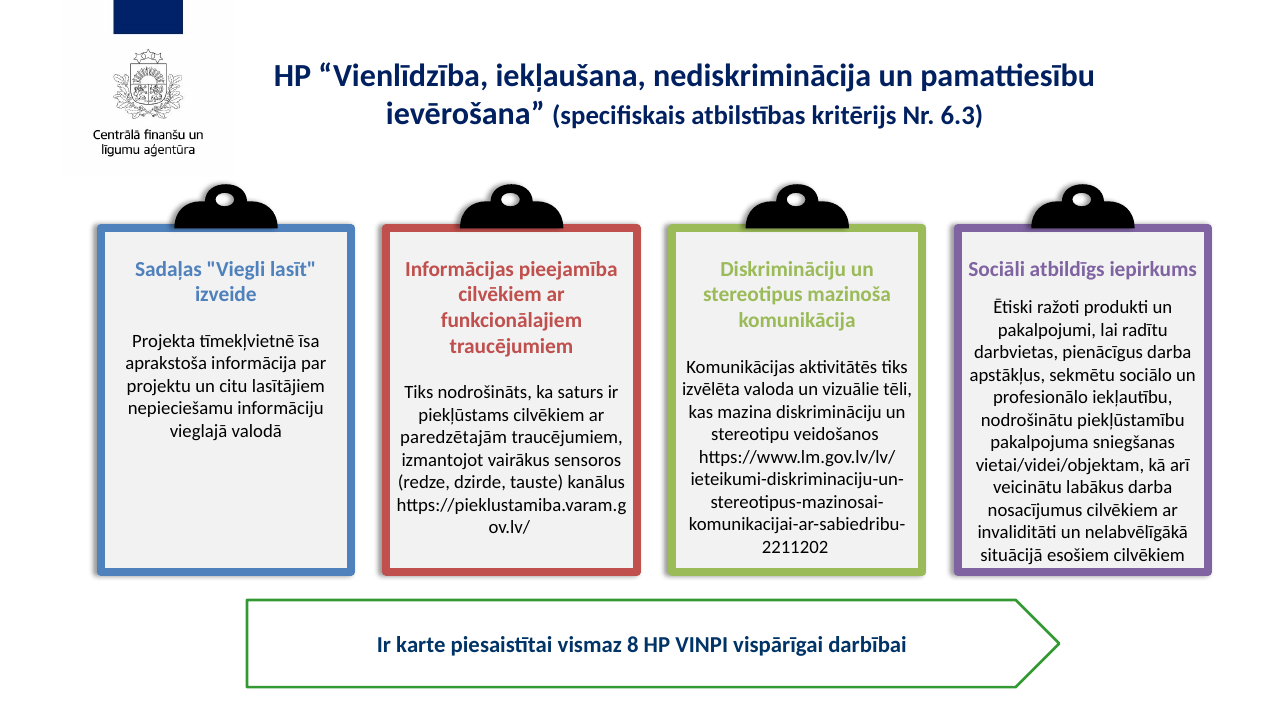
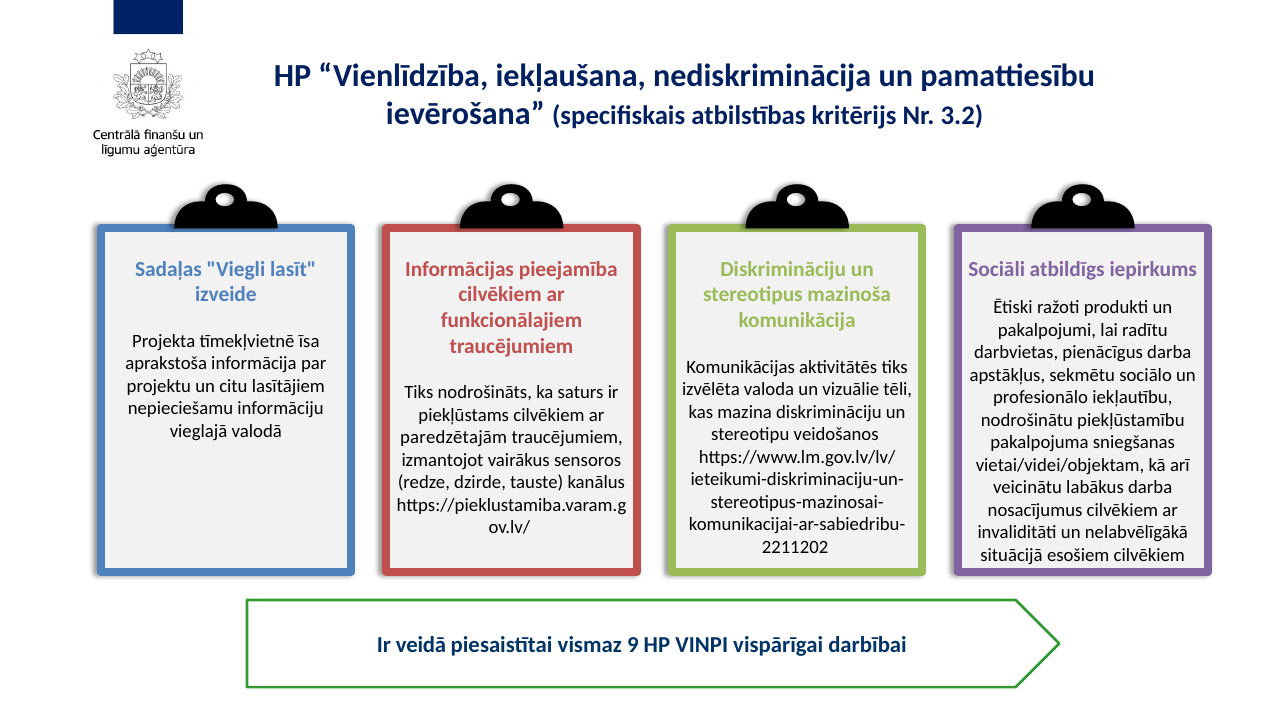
6.3: 6.3 -> 3.2
karte: karte -> veidā
8: 8 -> 9
